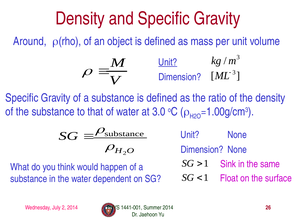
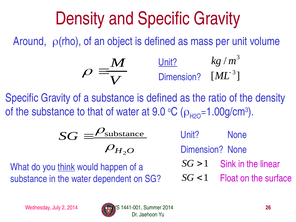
3.0: 3.0 -> 9.0
same: same -> linear
think underline: none -> present
